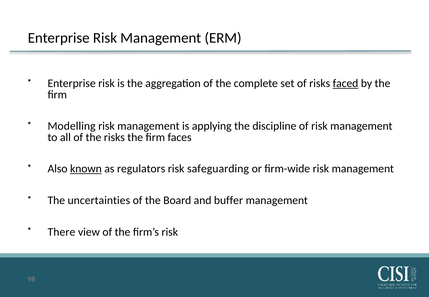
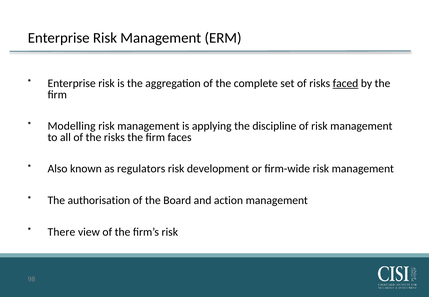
known underline: present -> none
safeguarding: safeguarding -> development
uncertainties: uncertainties -> authorisation
buffer: buffer -> action
